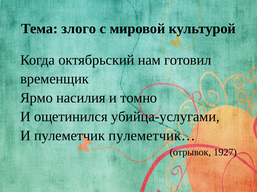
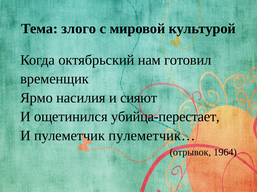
томно: томно -> сияют
убийца-услугами: убийца-услугами -> убийца-перестает
1927: 1927 -> 1964
